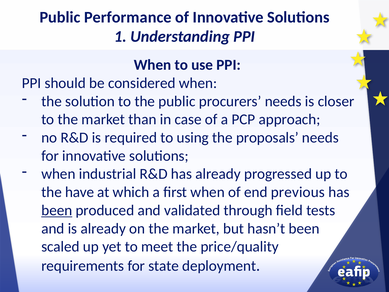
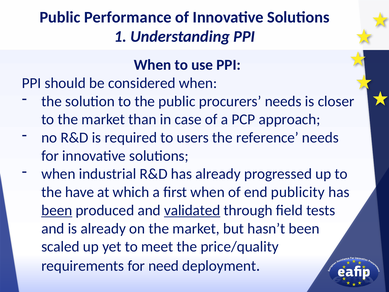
using: using -> users
proposals: proposals -> reference
previous: previous -> publicity
validated underline: none -> present
state: state -> need
